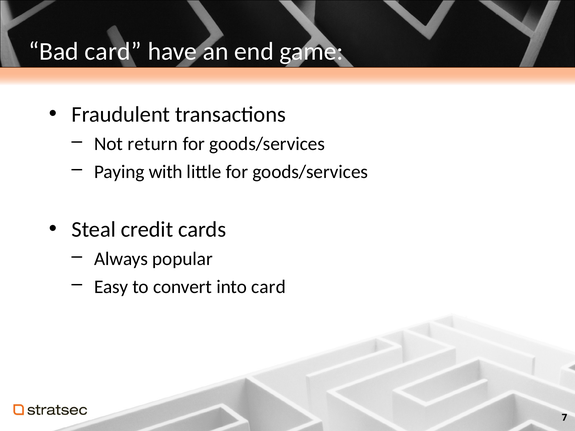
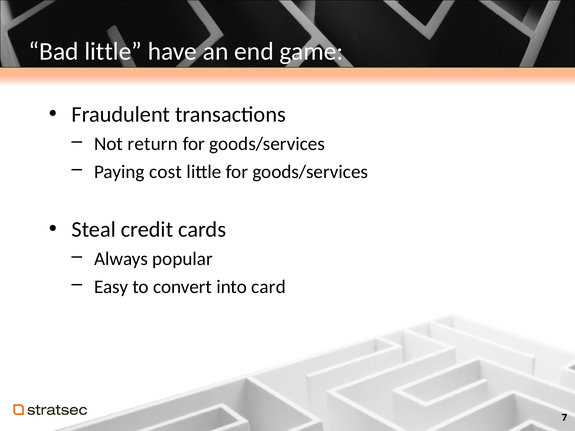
Bad card: card -> little
with: with -> cost
